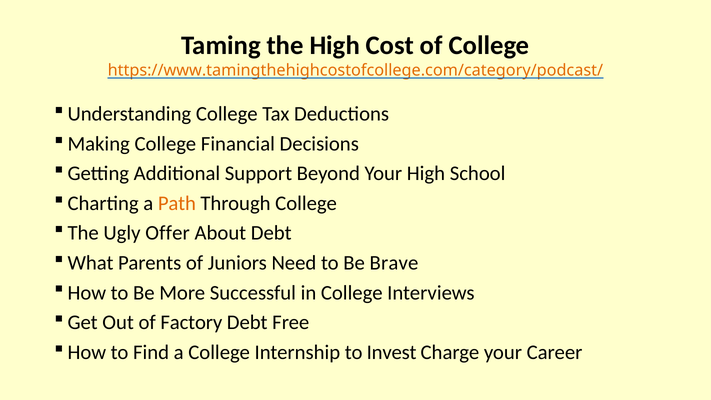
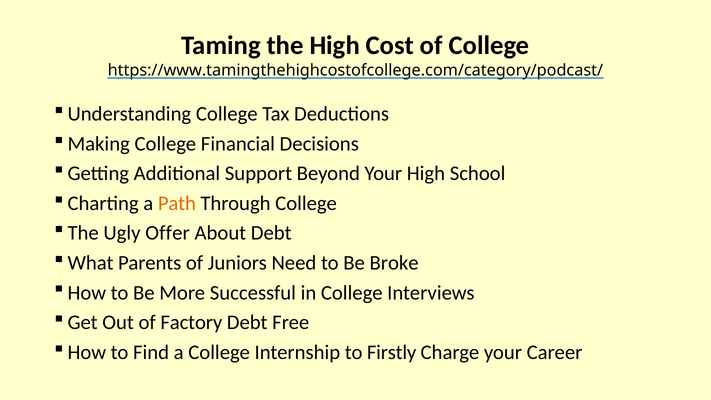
https://www.tamingthehighcostofcollege.com/category/podcast/ colour: orange -> black
Brave: Brave -> Broke
Invest: Invest -> Firstly
